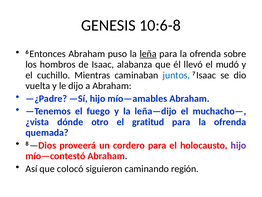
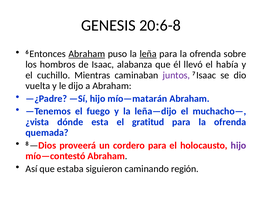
10:6-8: 10:6-8 -> 20:6-8
Abraham at (87, 54) underline: none -> present
mudó: mudó -> había
juntos colour: blue -> purple
mío—amables: mío—amables -> mío—matarán
otro: otro -> esta
colocó: colocó -> estaba
